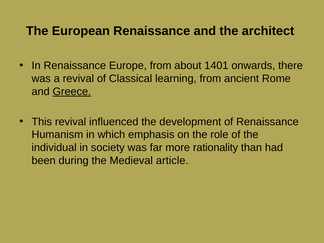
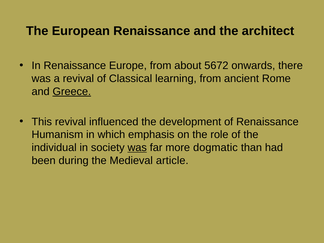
1401: 1401 -> 5672
was at (137, 148) underline: none -> present
rationality: rationality -> dogmatic
